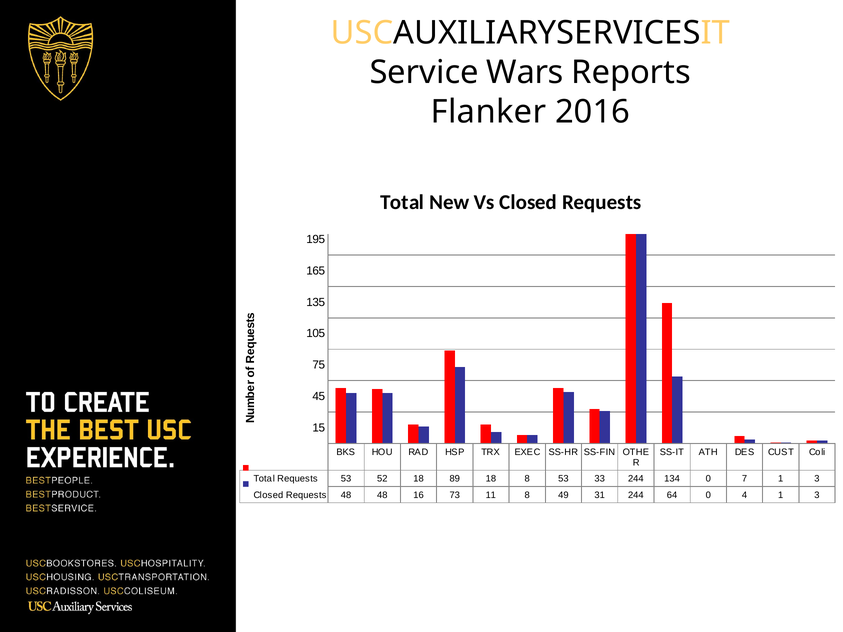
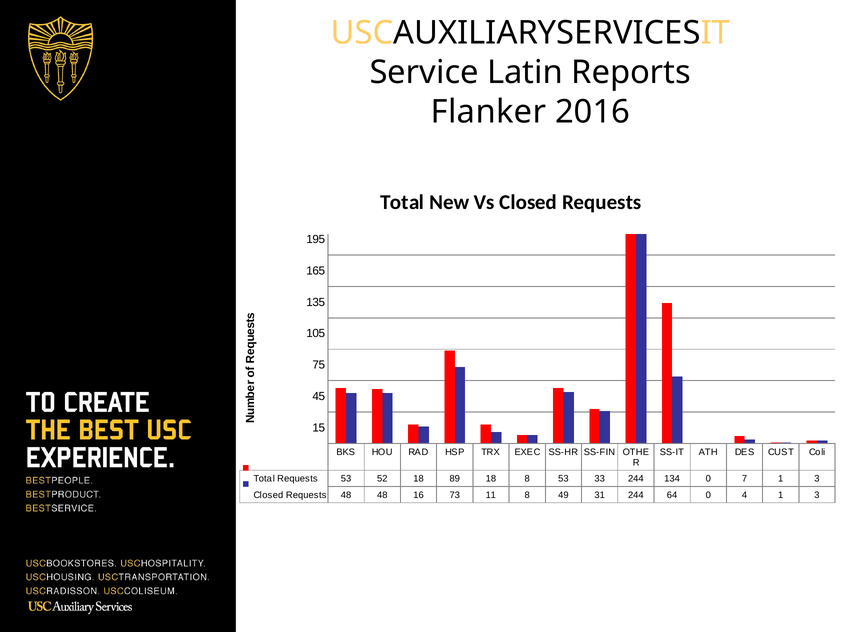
Wars: Wars -> Latin
